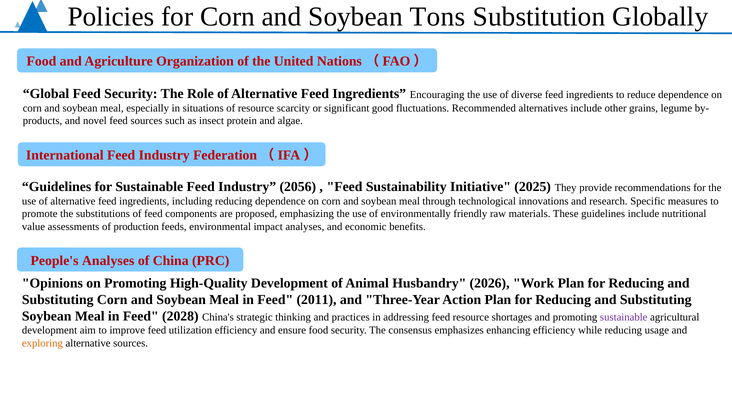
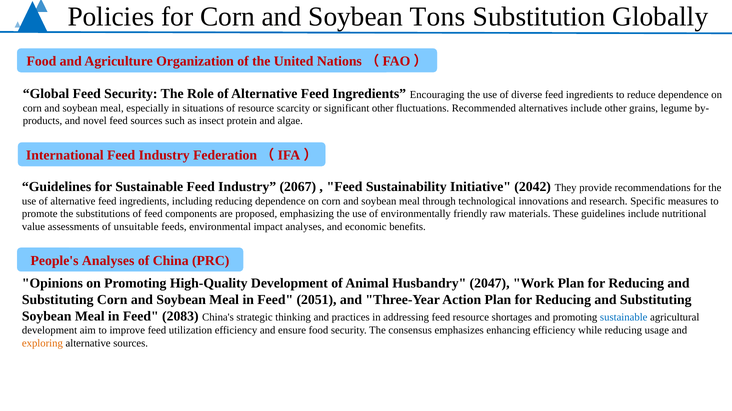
significant good: good -> other
2056: 2056 -> 2067
2025: 2025 -> 2042
production: production -> unsuitable
2026: 2026 -> 2047
2011: 2011 -> 2051
2028: 2028 -> 2083
sustainable at (624, 318) colour: purple -> blue
